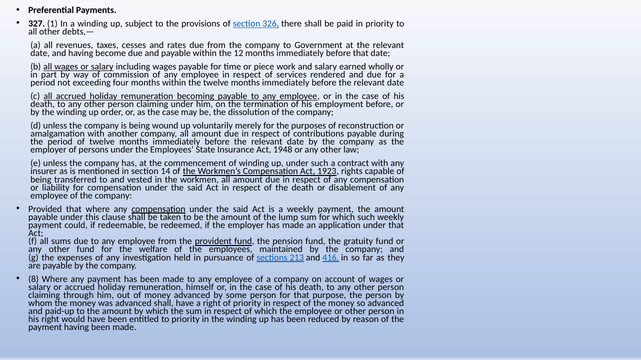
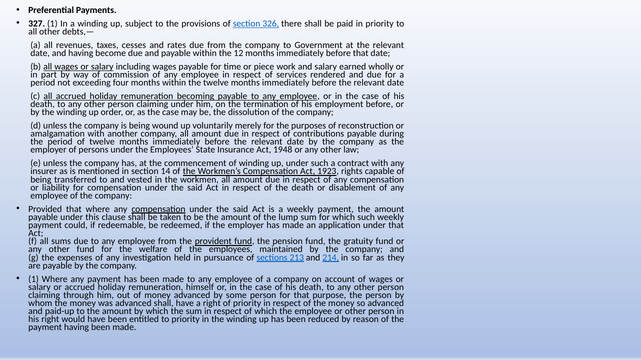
416: 416 -> 214
8 at (34, 279): 8 -> 1
